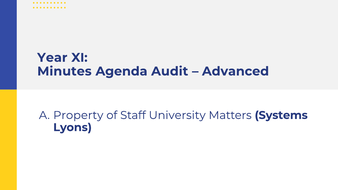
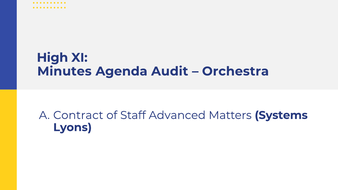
Year: Year -> High
Advanced: Advanced -> Orchestra
Property: Property -> Contract
University: University -> Advanced
